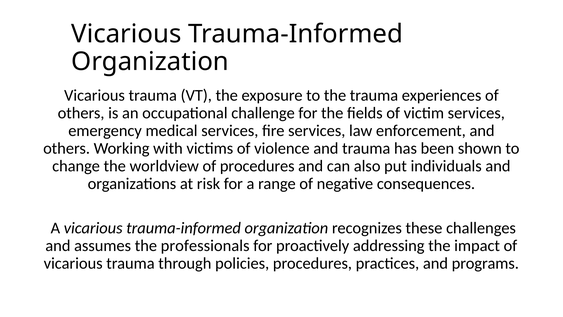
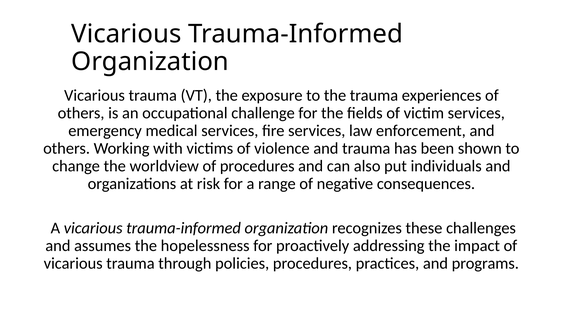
professionals: professionals -> hopelessness
